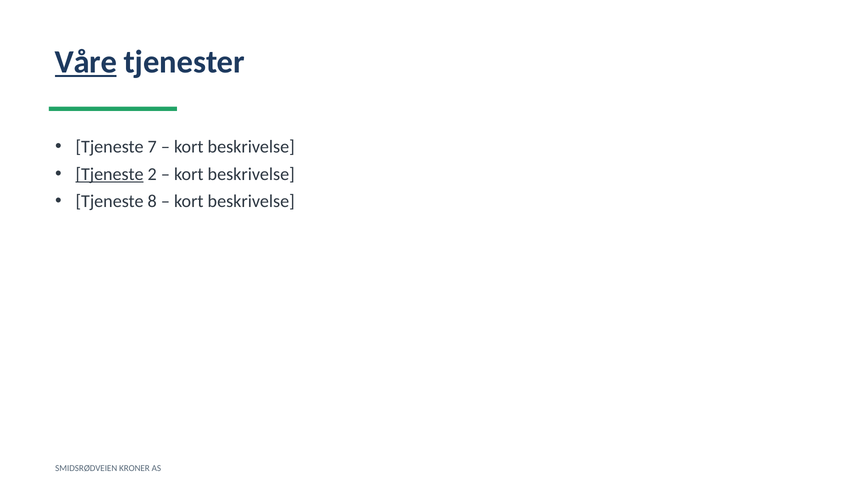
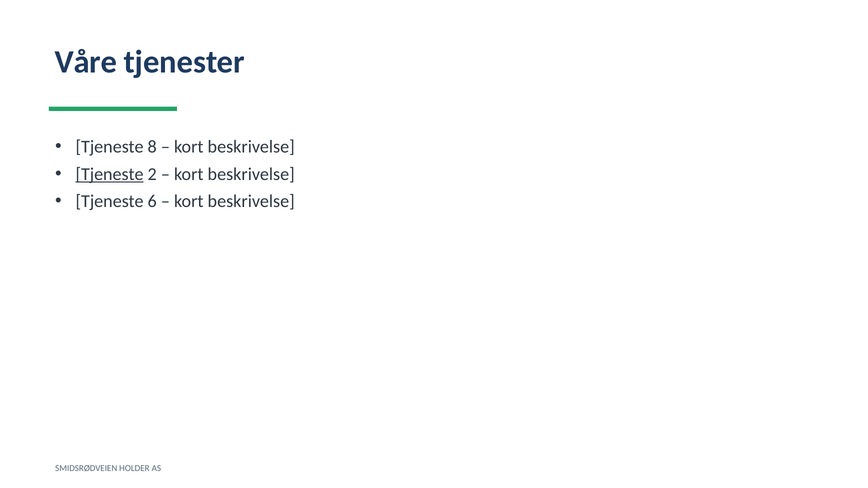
Våre underline: present -> none
7: 7 -> 8
8: 8 -> 6
KRONER: KRONER -> HOLDER
